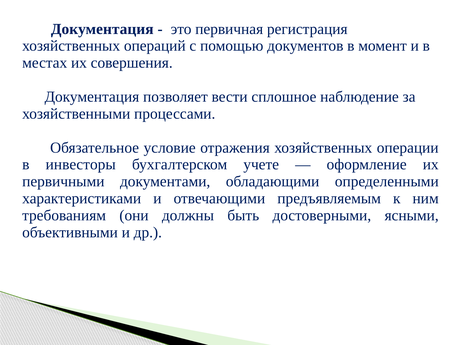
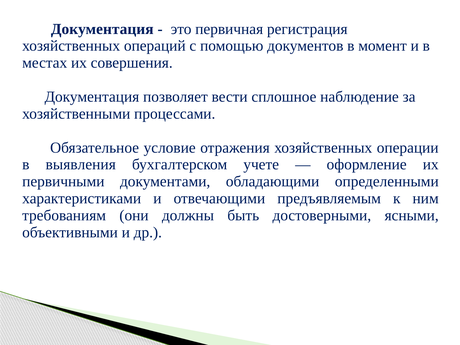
инвесторы: инвесторы -> выявления
